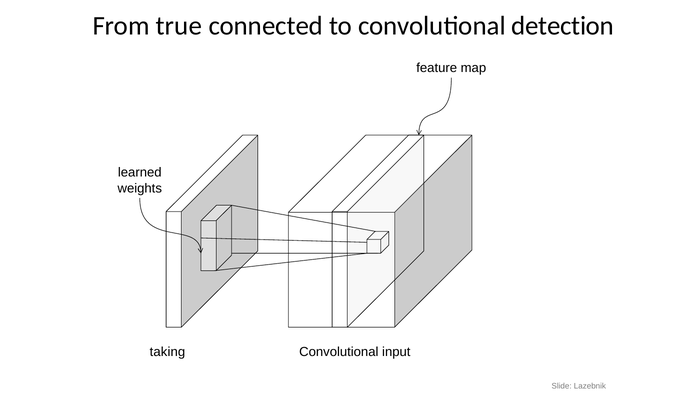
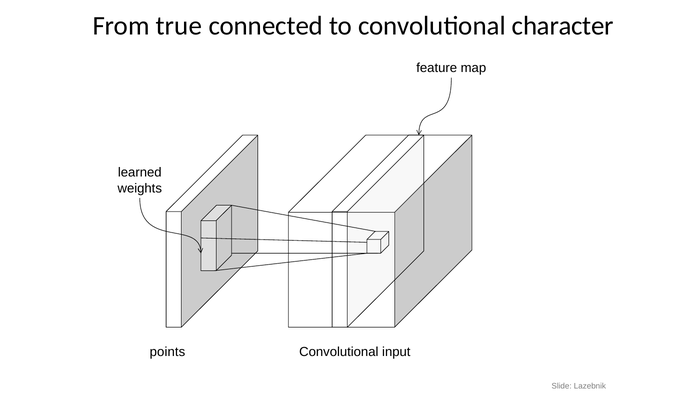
detection: detection -> character
taking: taking -> points
